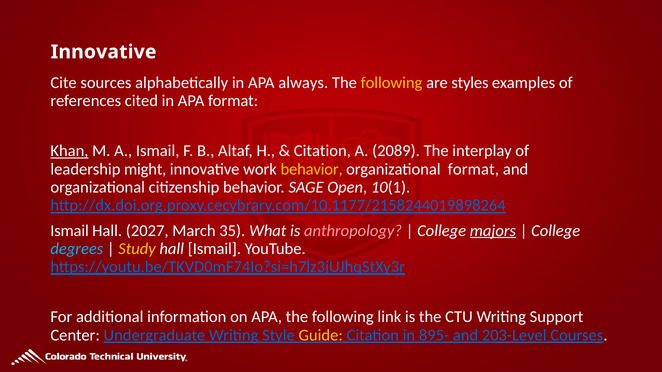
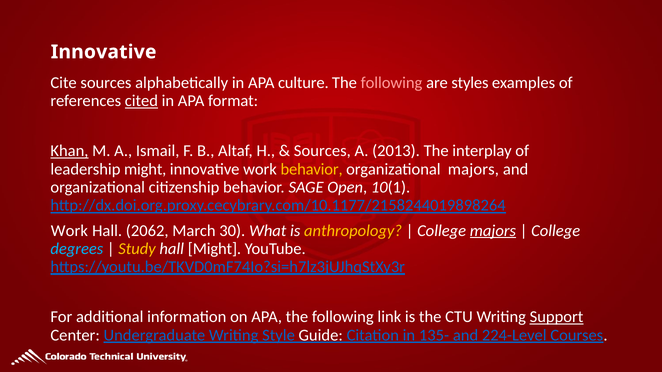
always: always -> culture
following at (392, 83) colour: yellow -> pink
cited underline: none -> present
Citation at (322, 151): Citation -> Sources
2089: 2089 -> 2013
organizational format: format -> majors
Ismail at (70, 231): Ismail -> Work
2027: 2027 -> 2062
35: 35 -> 30
anthropology colour: pink -> yellow
hall Ismail: Ismail -> Might
Support underline: none -> present
Guide colour: yellow -> white
895-: 895- -> 135-
203-Level: 203-Level -> 224-Level
